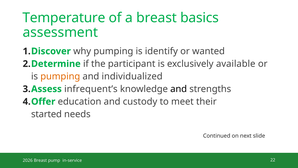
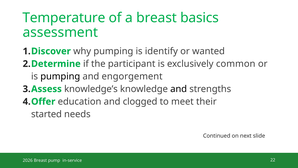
available: available -> common
pumping at (60, 76) colour: orange -> black
individualized: individualized -> engorgement
infrequent’s: infrequent’s -> knowledge’s
custody: custody -> clogged
